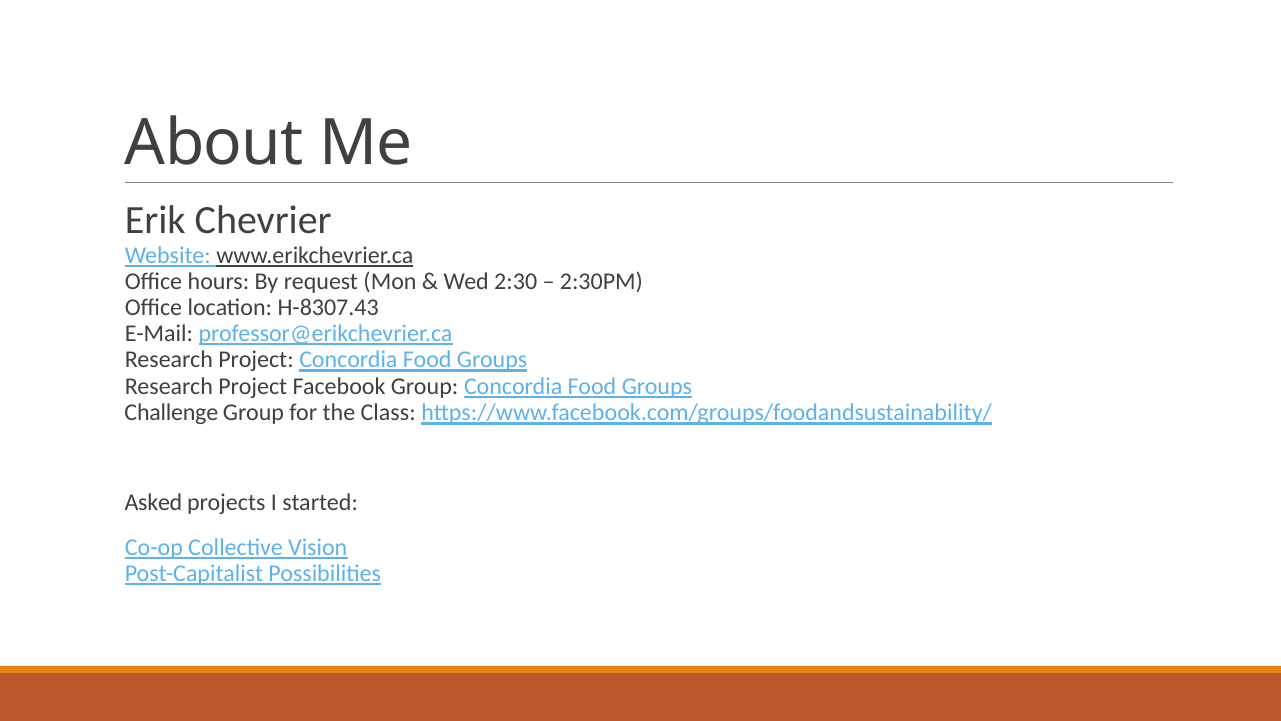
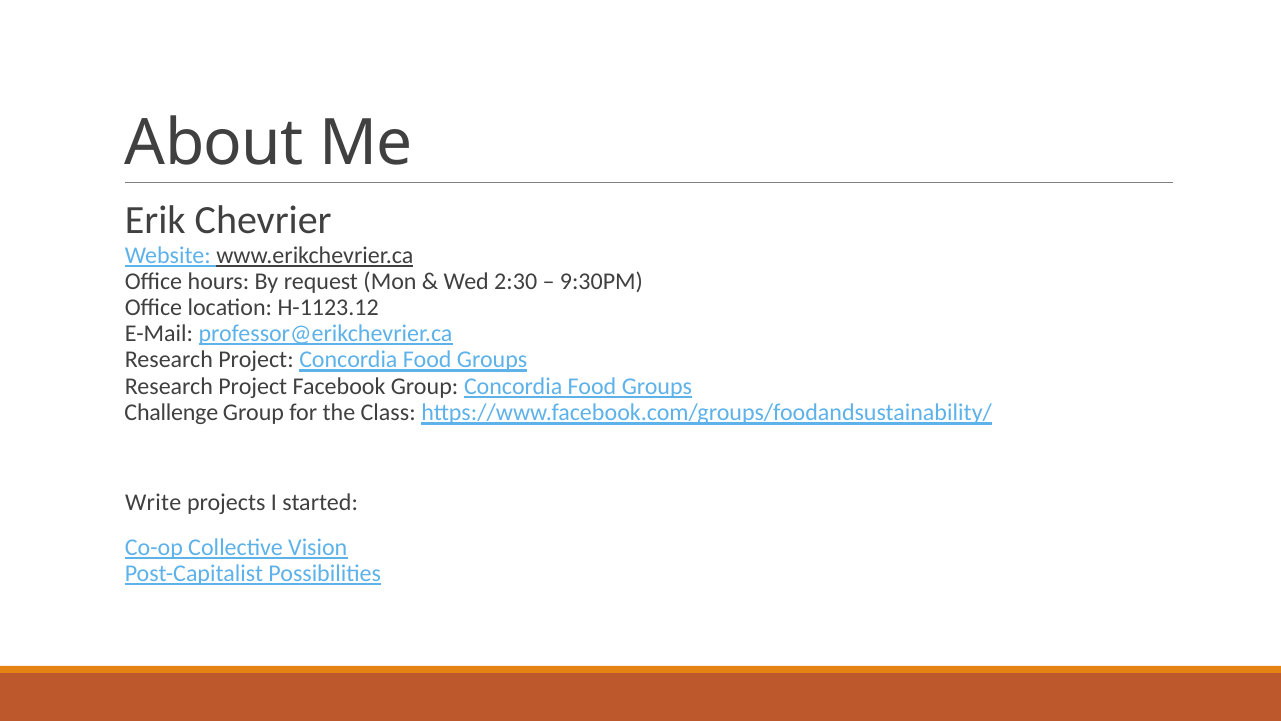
2:30PM: 2:30PM -> 9:30PM
H-8307.43: H-8307.43 -> H-1123.12
Asked: Asked -> Write
